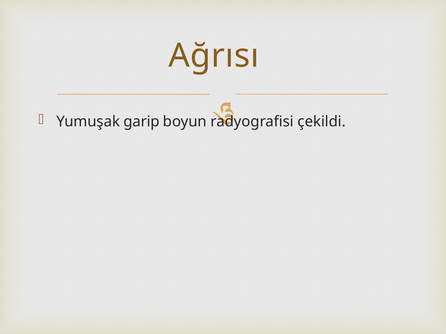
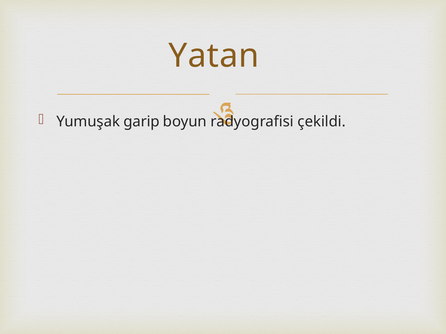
Ağrısı: Ağrısı -> Yatan
